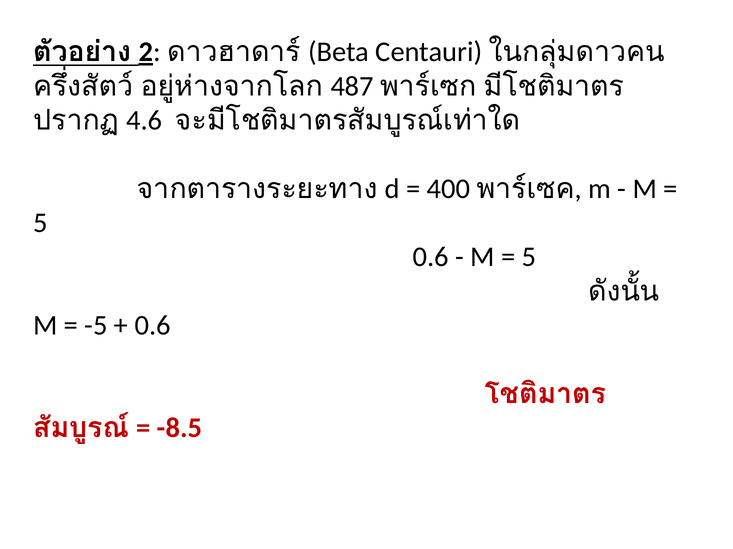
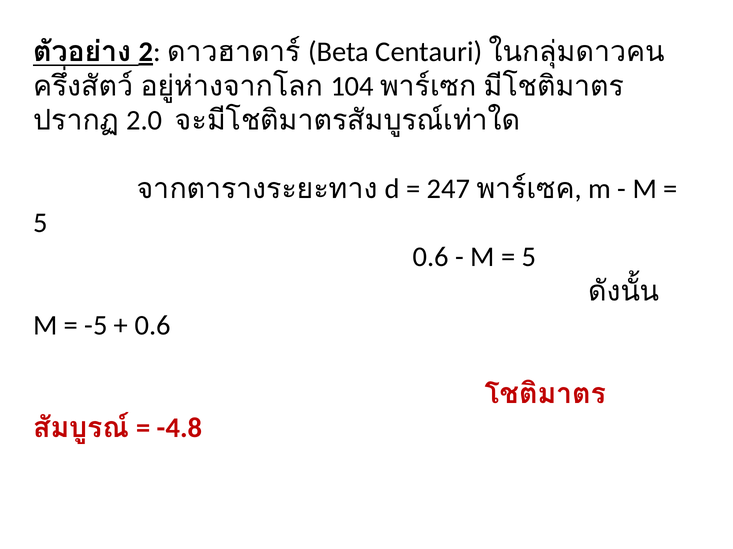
487: 487 -> 104
4.6: 4.6 -> 2.0
400: 400 -> 247
-8.5: -8.5 -> -4.8
